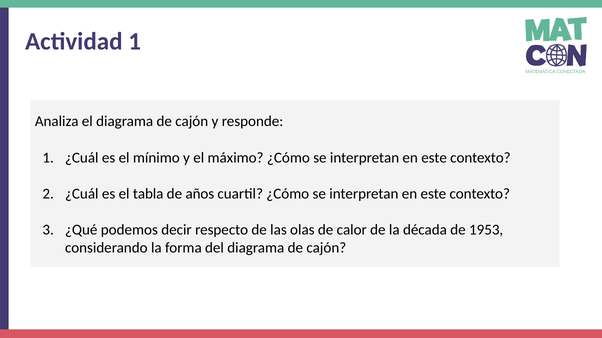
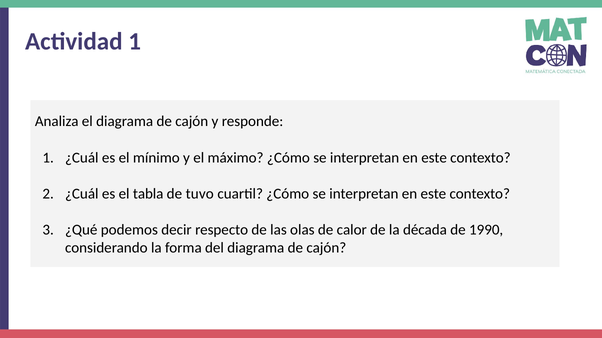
años: años -> tuvo
1953: 1953 -> 1990
